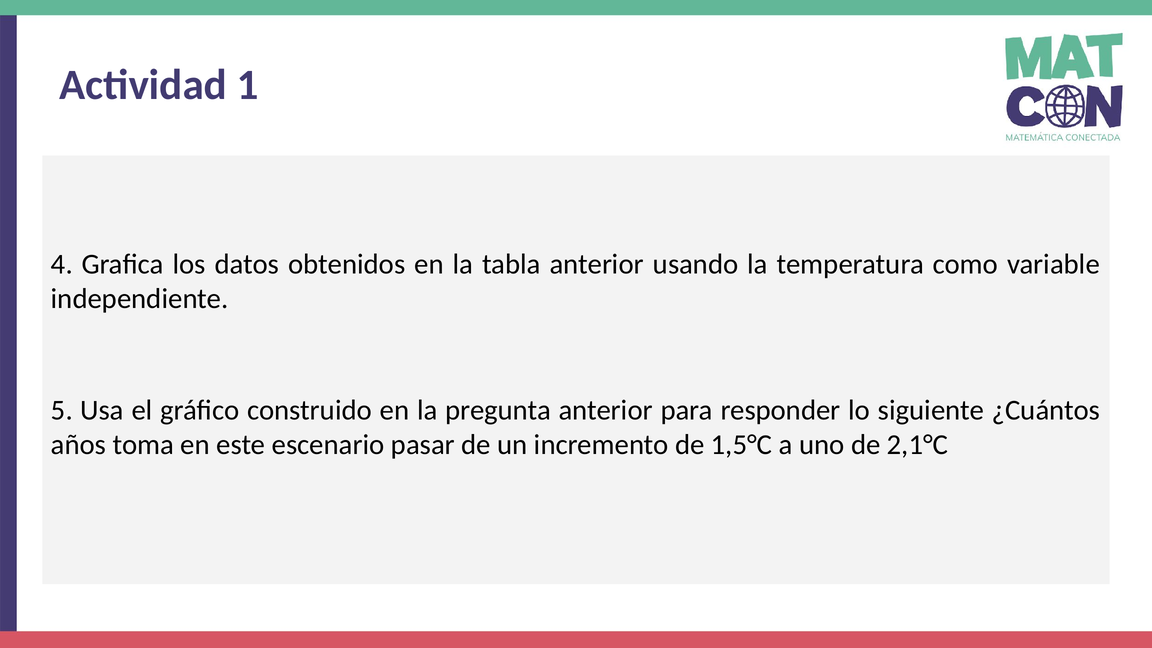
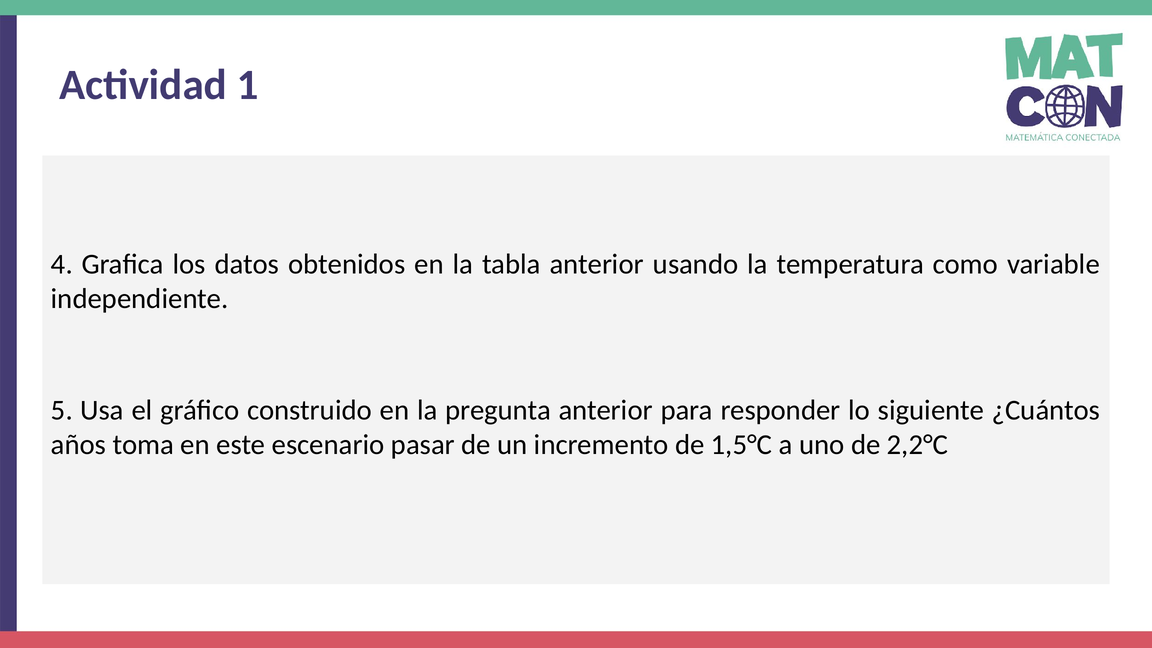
2,1°C: 2,1°C -> 2,2°C
